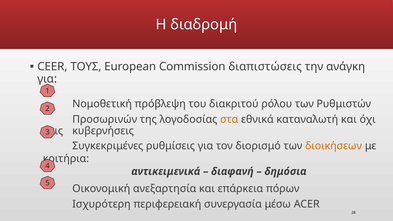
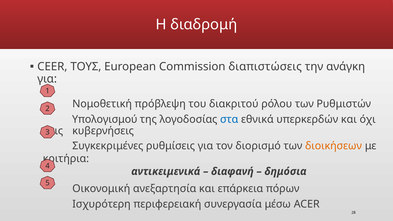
Προσωρινών: Προσωρινών -> Υπολογισμού
στα colour: orange -> blue
καταναλωτή: καταναλωτή -> υπερκερδών
